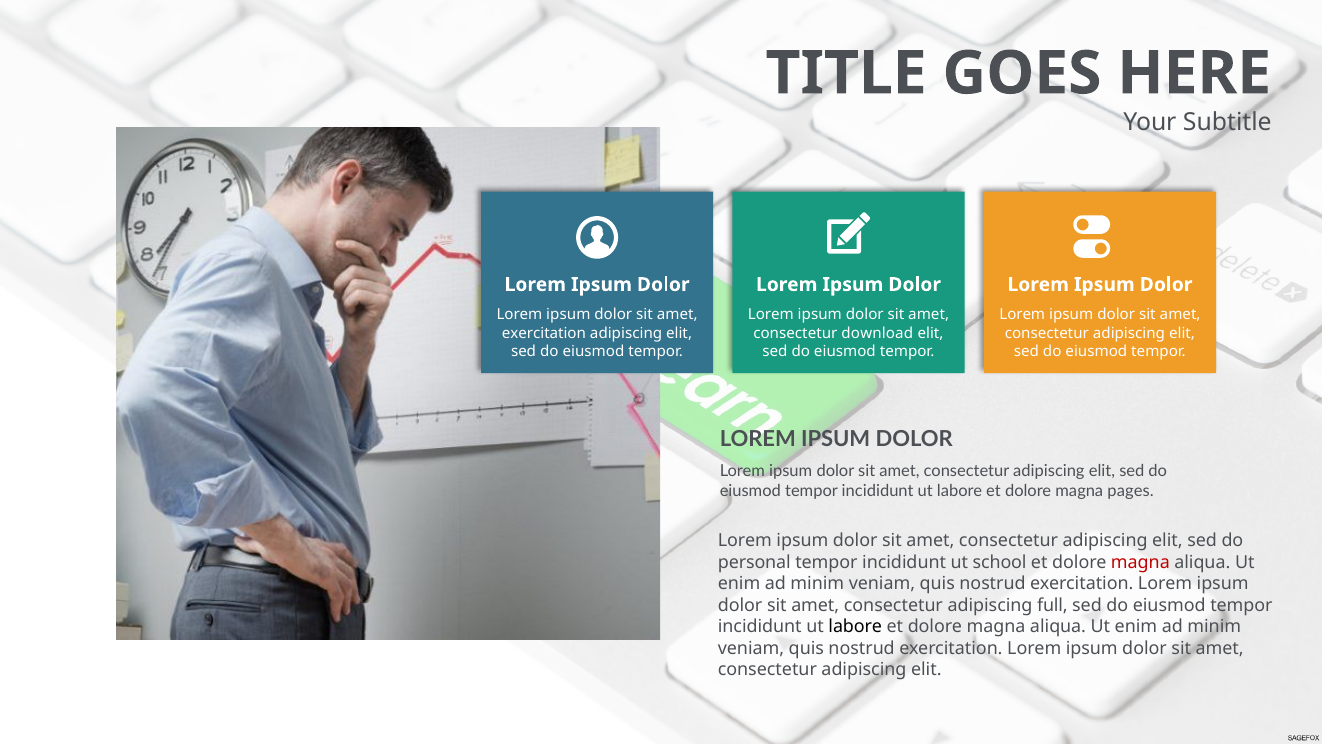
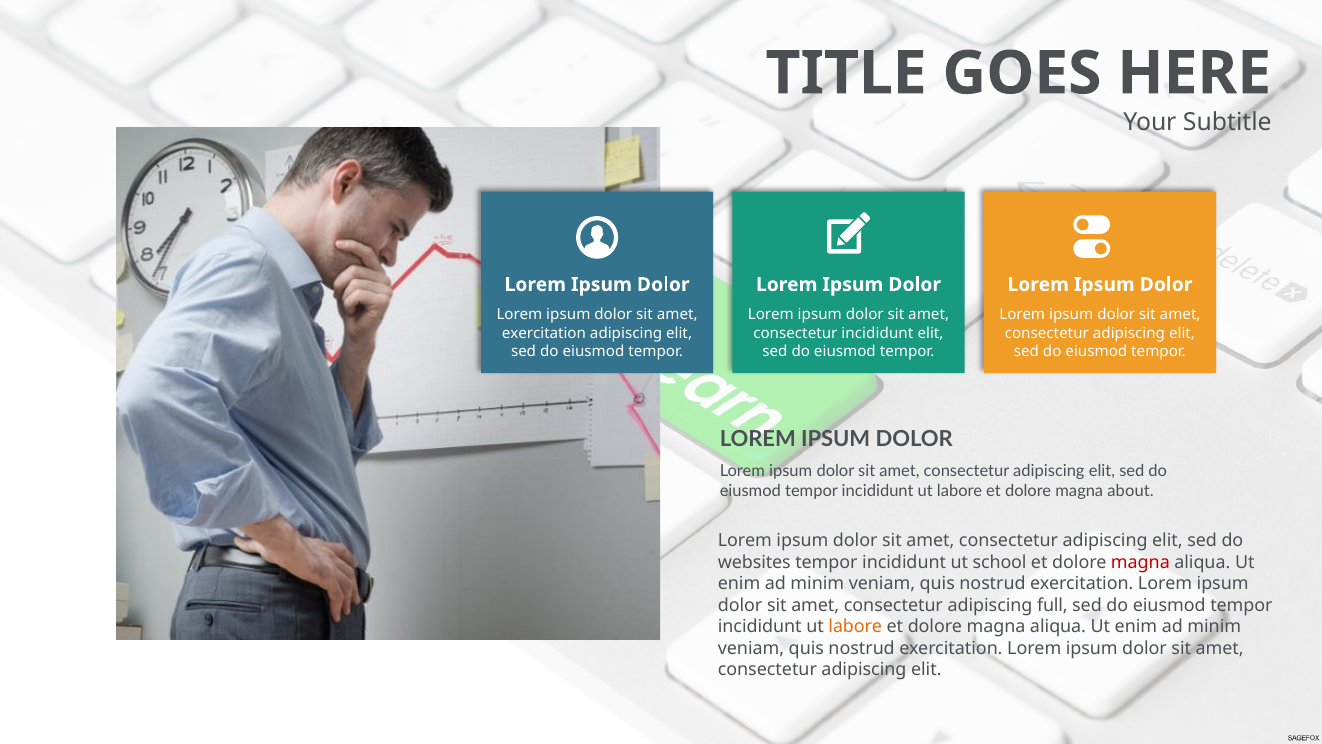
consectetur download: download -> incididunt
pages: pages -> about
personal: personal -> websites
labore at (855, 626) colour: black -> orange
